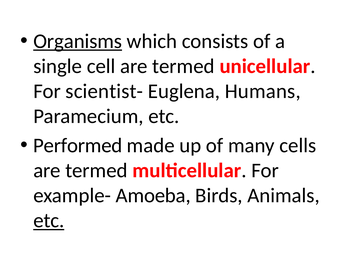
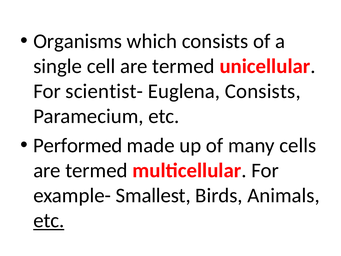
Organisms underline: present -> none
Euglena Humans: Humans -> Consists
Amoeba: Amoeba -> Smallest
